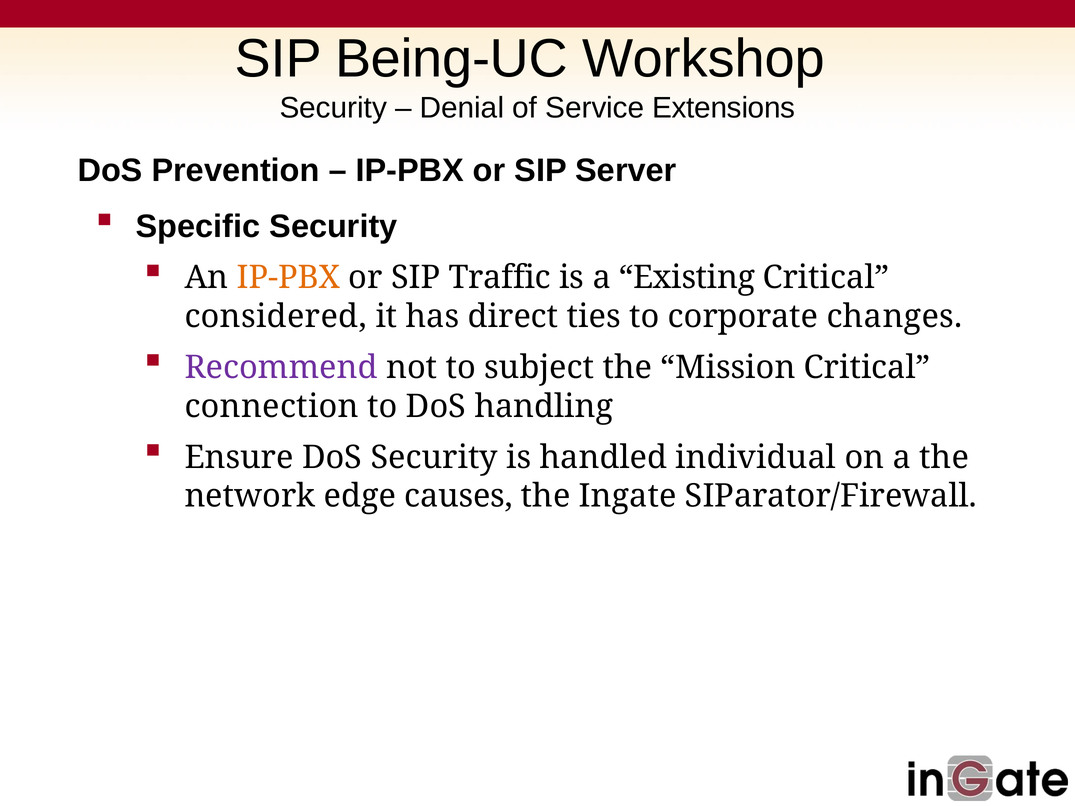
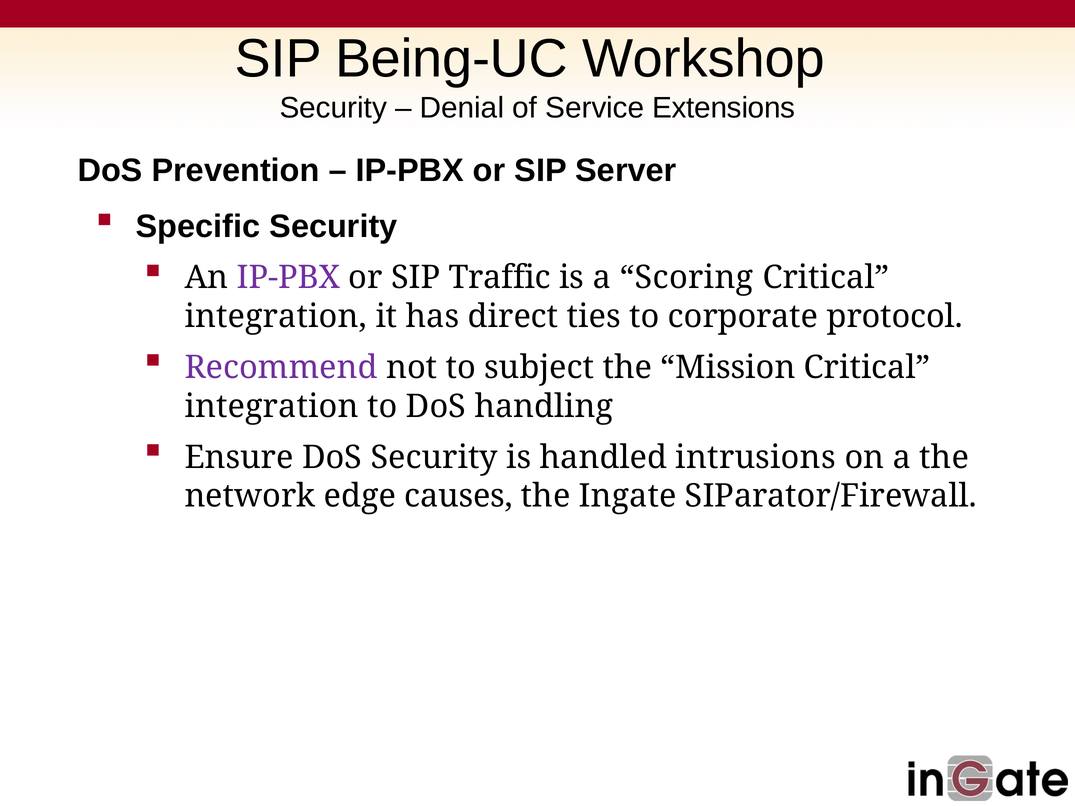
IP-PBX at (289, 278) colour: orange -> purple
Existing: Existing -> Scoring
considered at (276, 317): considered -> integration
changes: changes -> protocol
connection at (272, 406): connection -> integration
individual: individual -> intrusions
